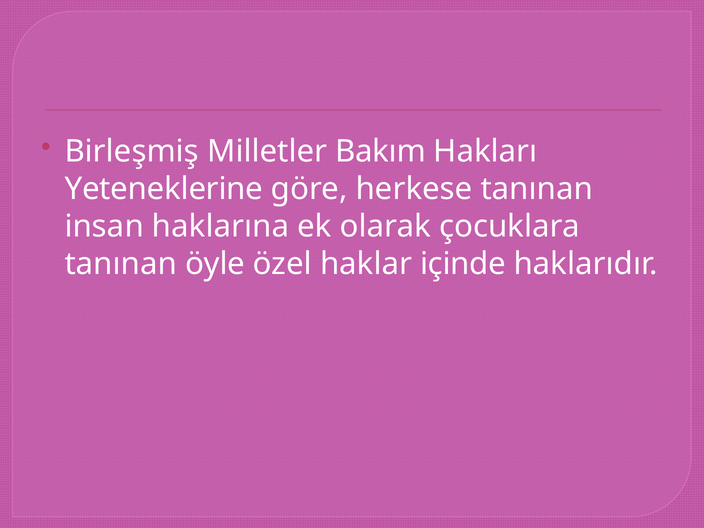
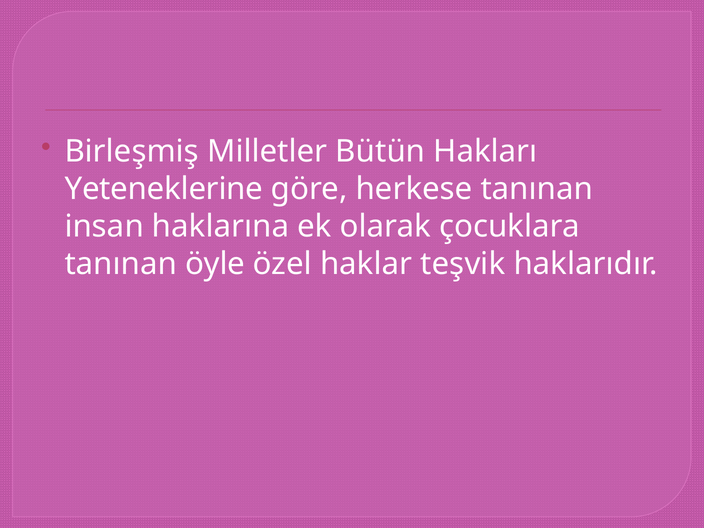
Bakım: Bakım -> Bütün
içinde: içinde -> teşvik
